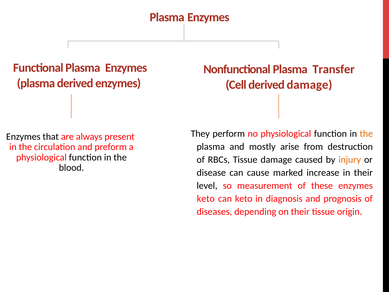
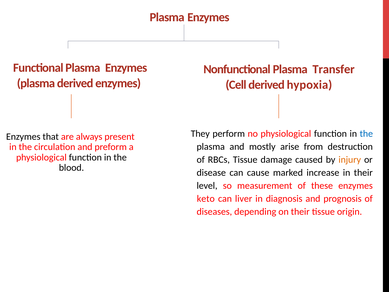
derived damage: damage -> hypoxia
the at (366, 134) colour: orange -> blue
can keto: keto -> liver
